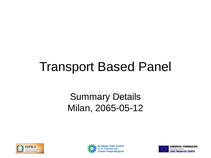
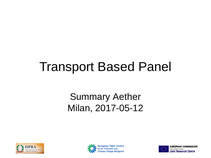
Details: Details -> Aether
2065-05-12: 2065-05-12 -> 2017-05-12
